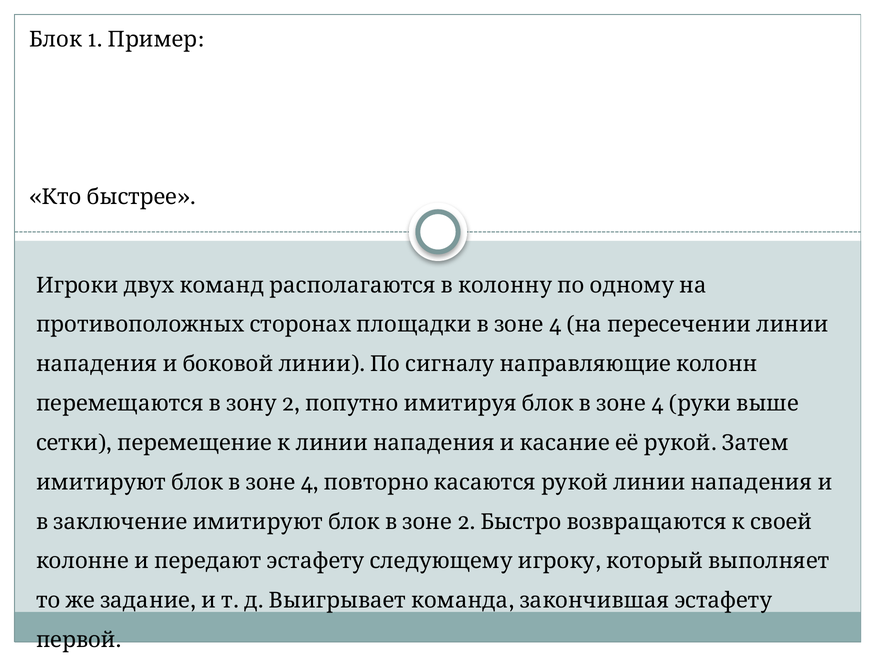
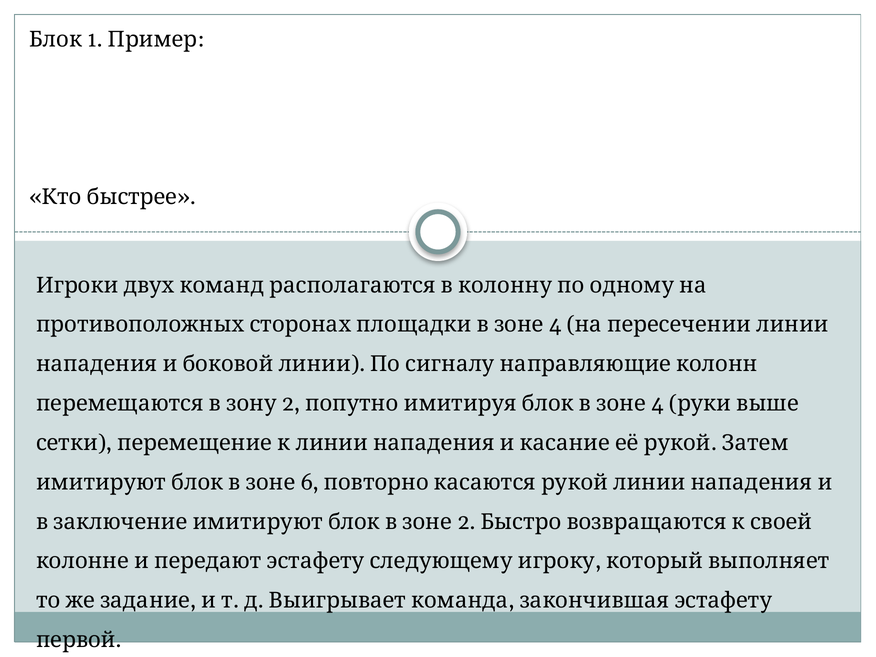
4 at (310, 482): 4 -> 6
